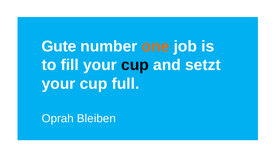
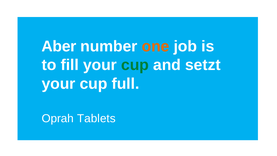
Gute: Gute -> Aber
cup at (135, 65) colour: black -> green
Bleiben: Bleiben -> Tablets
